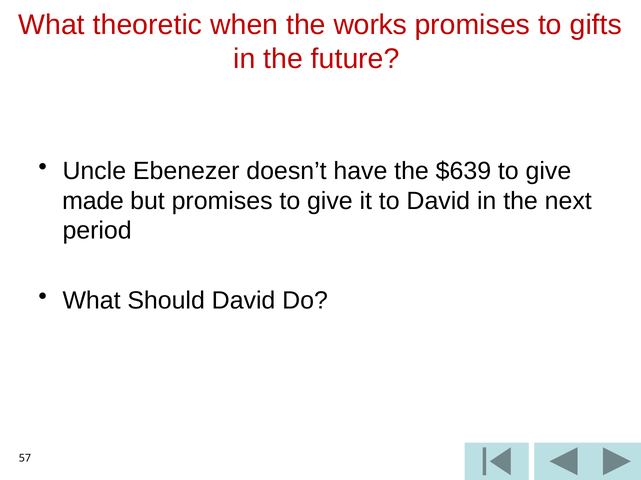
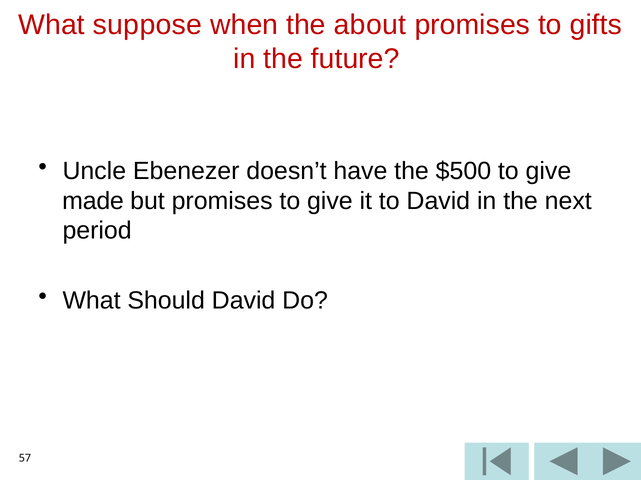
theoretic: theoretic -> suppose
works: works -> about
$639: $639 -> $500
